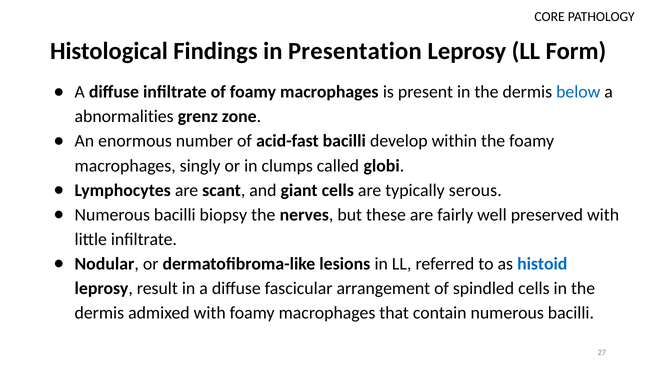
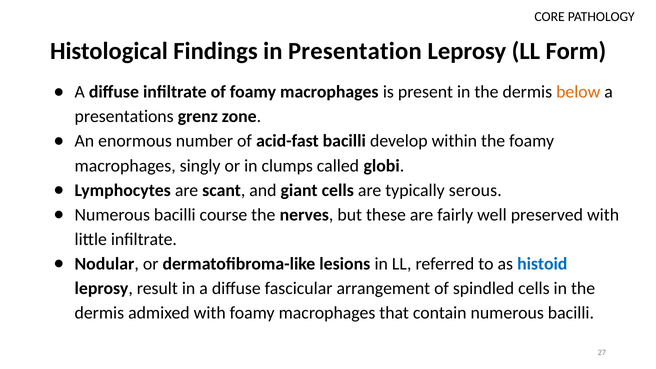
below colour: blue -> orange
abnormalities: abnormalities -> presentations
biopsy: biopsy -> course
